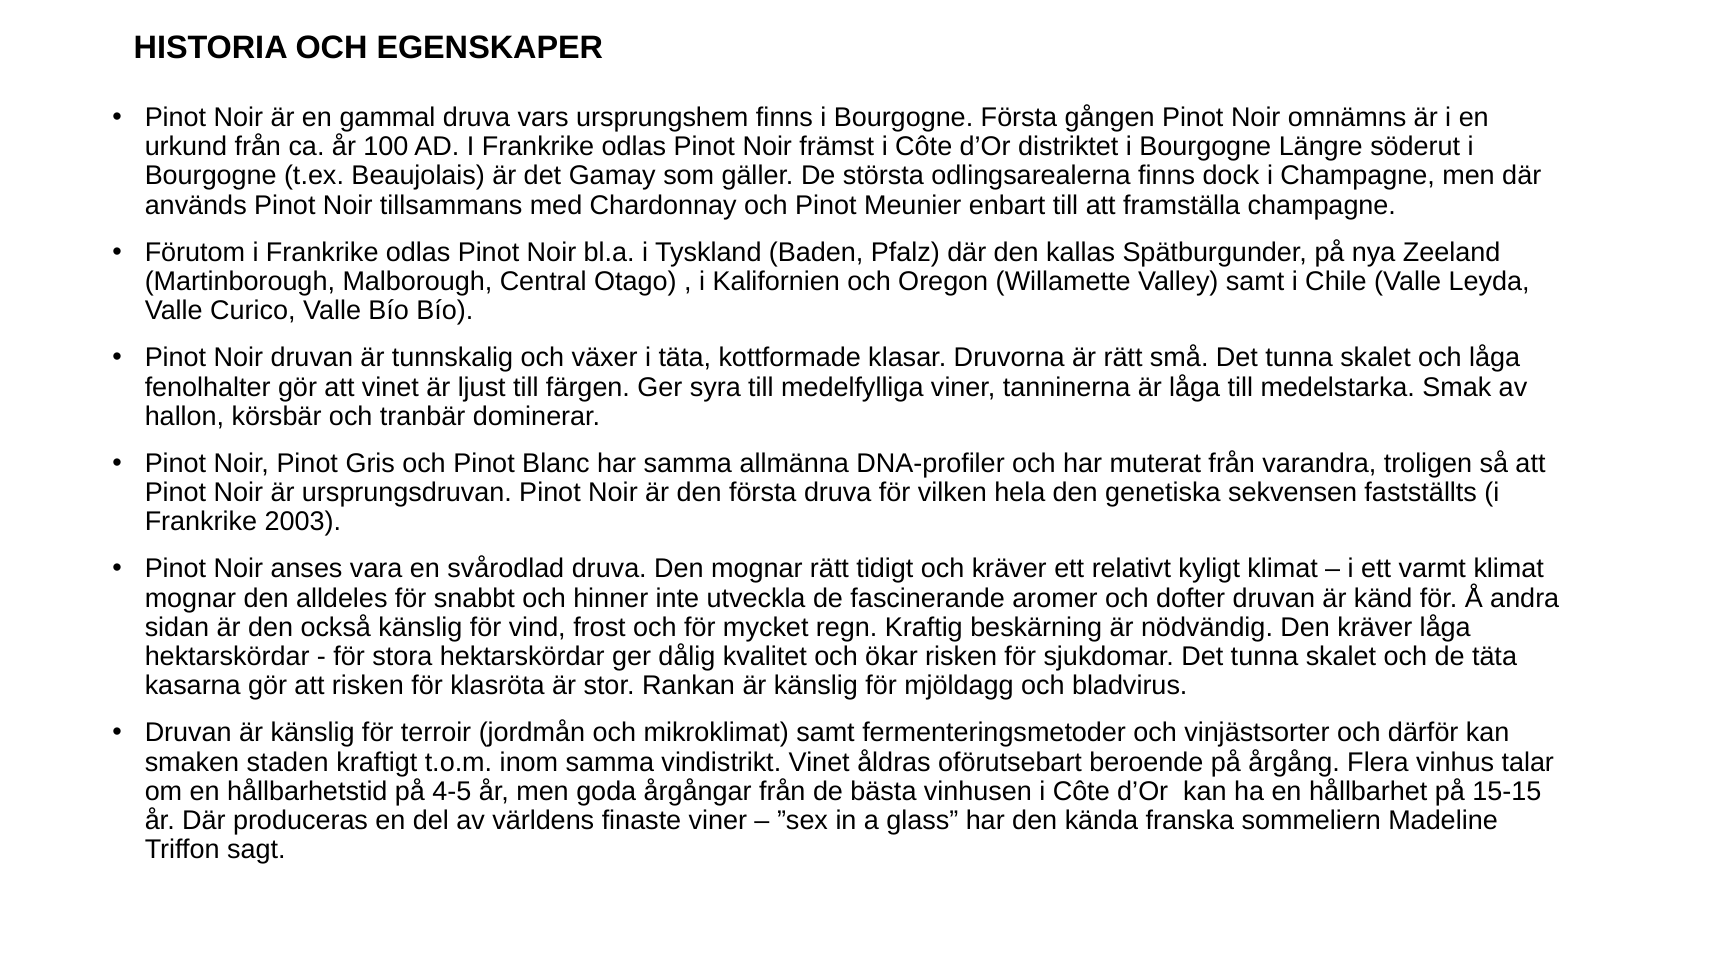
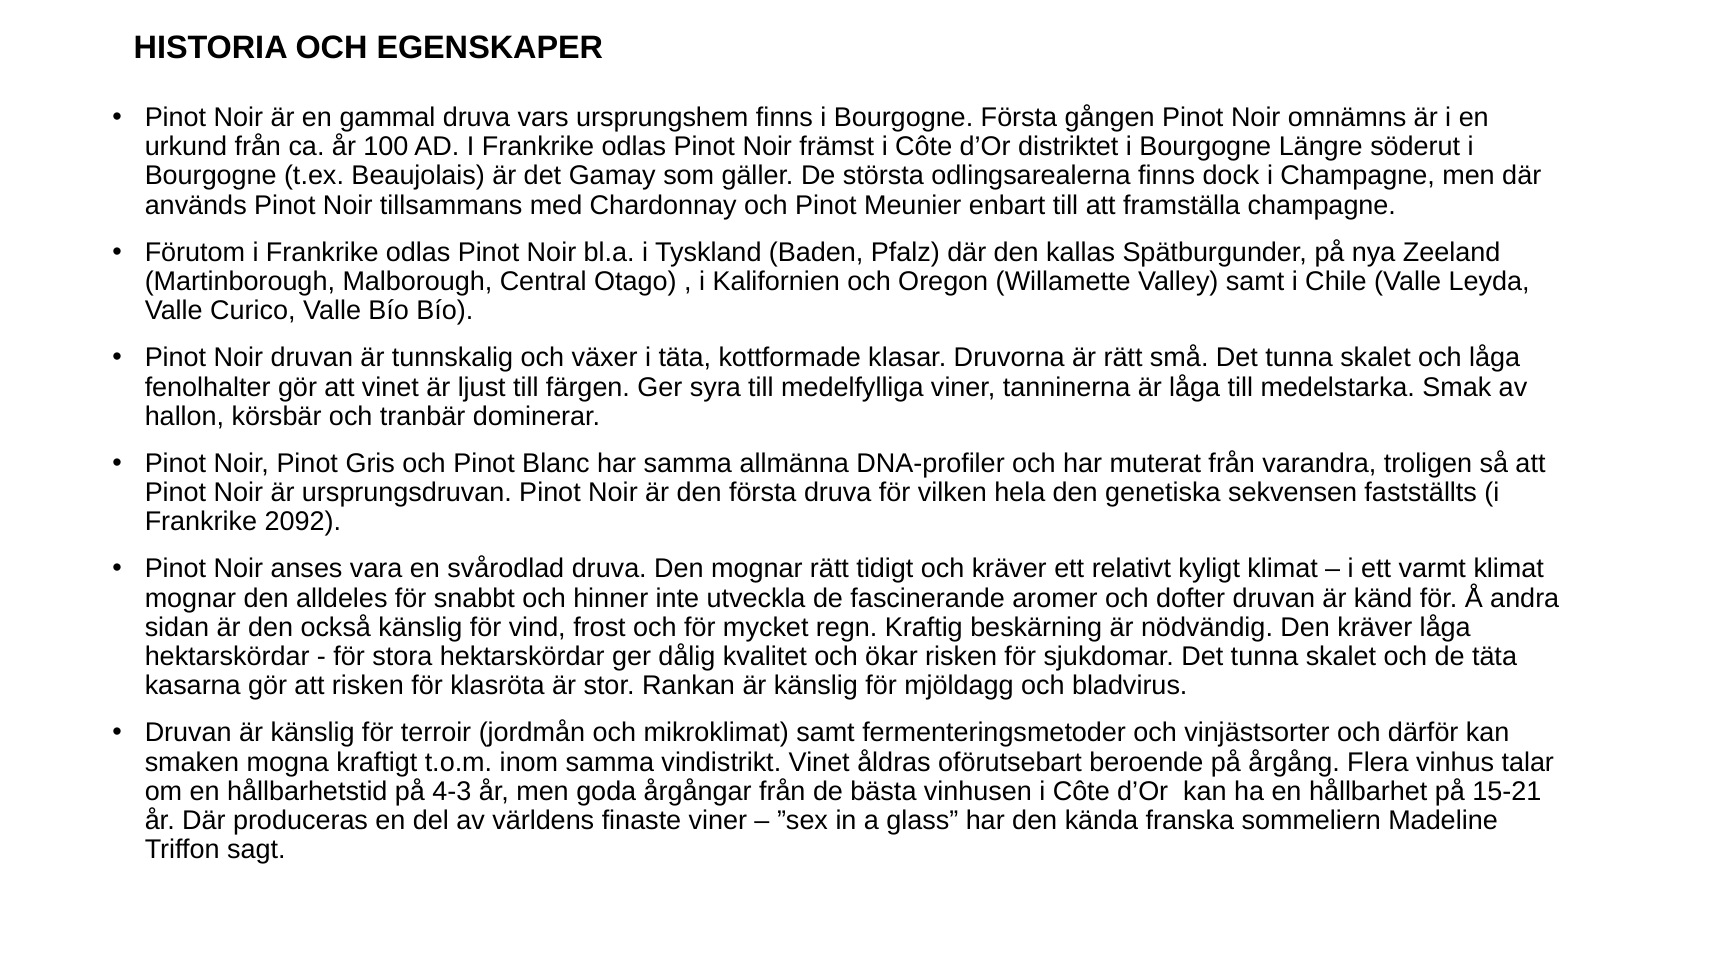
2003: 2003 -> 2092
staden: staden -> mogna
4-5: 4-5 -> 4-3
15-15: 15-15 -> 15-21
